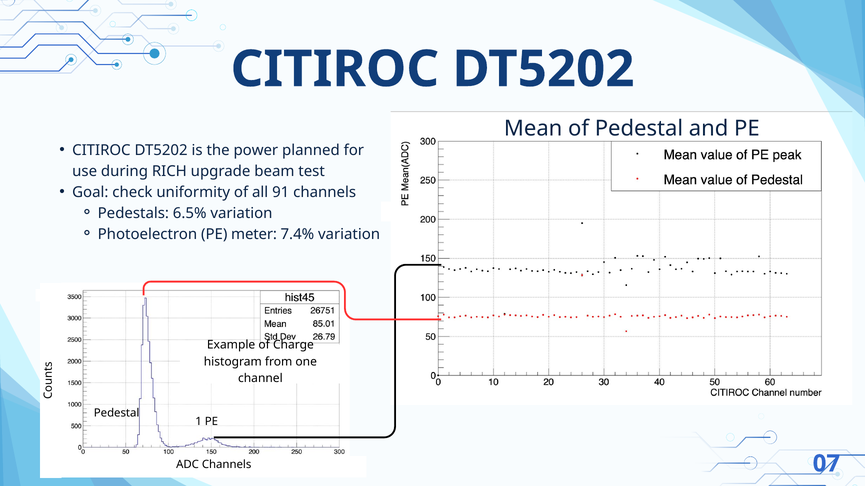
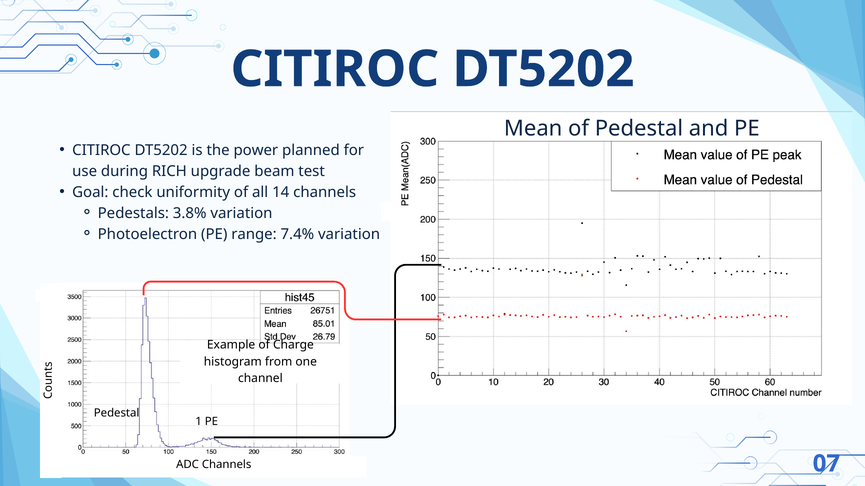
91: 91 -> 14
6.5%: 6.5% -> 3.8%
meter: meter -> range
